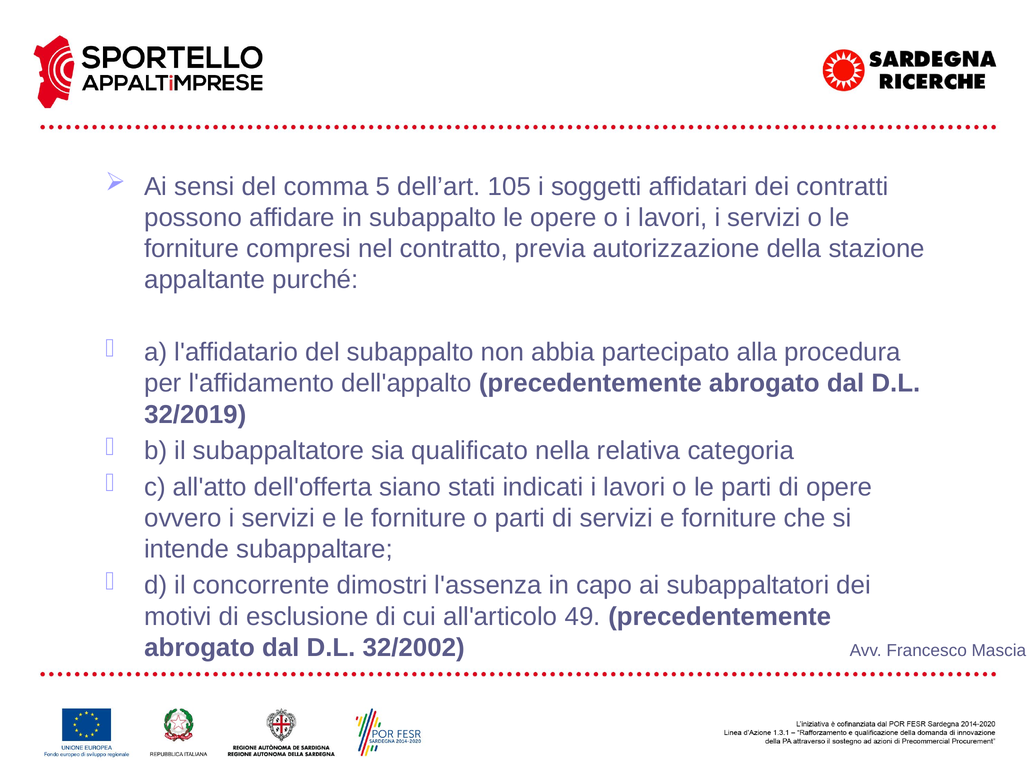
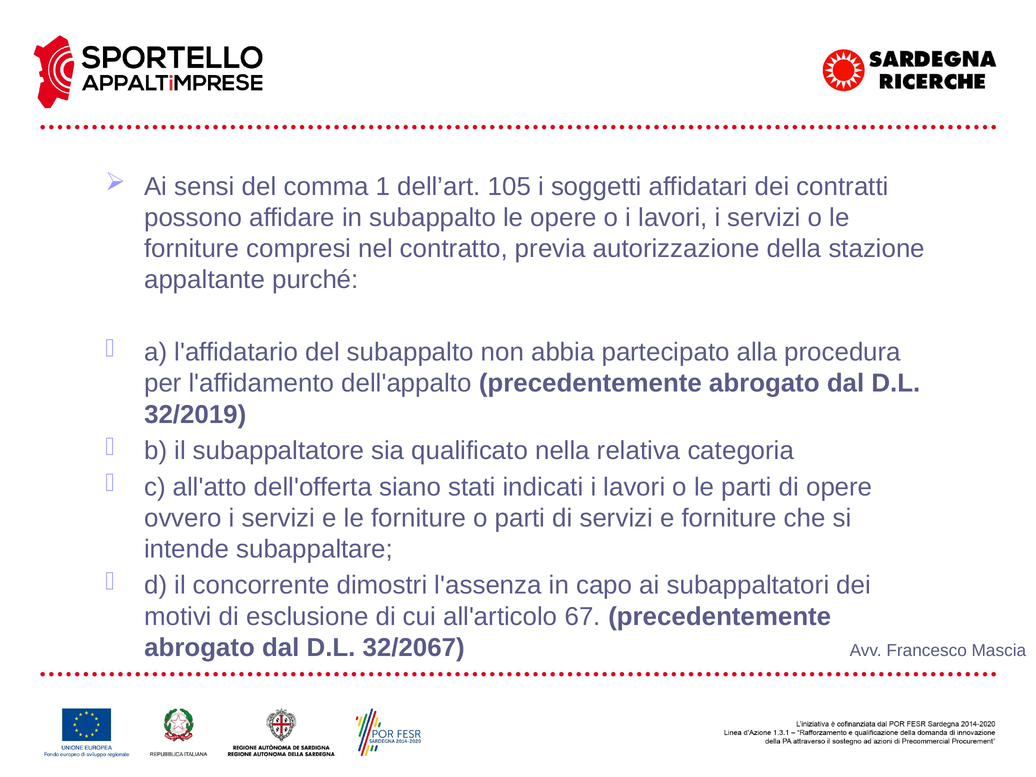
5: 5 -> 1
49: 49 -> 67
32/2002: 32/2002 -> 32/2067
